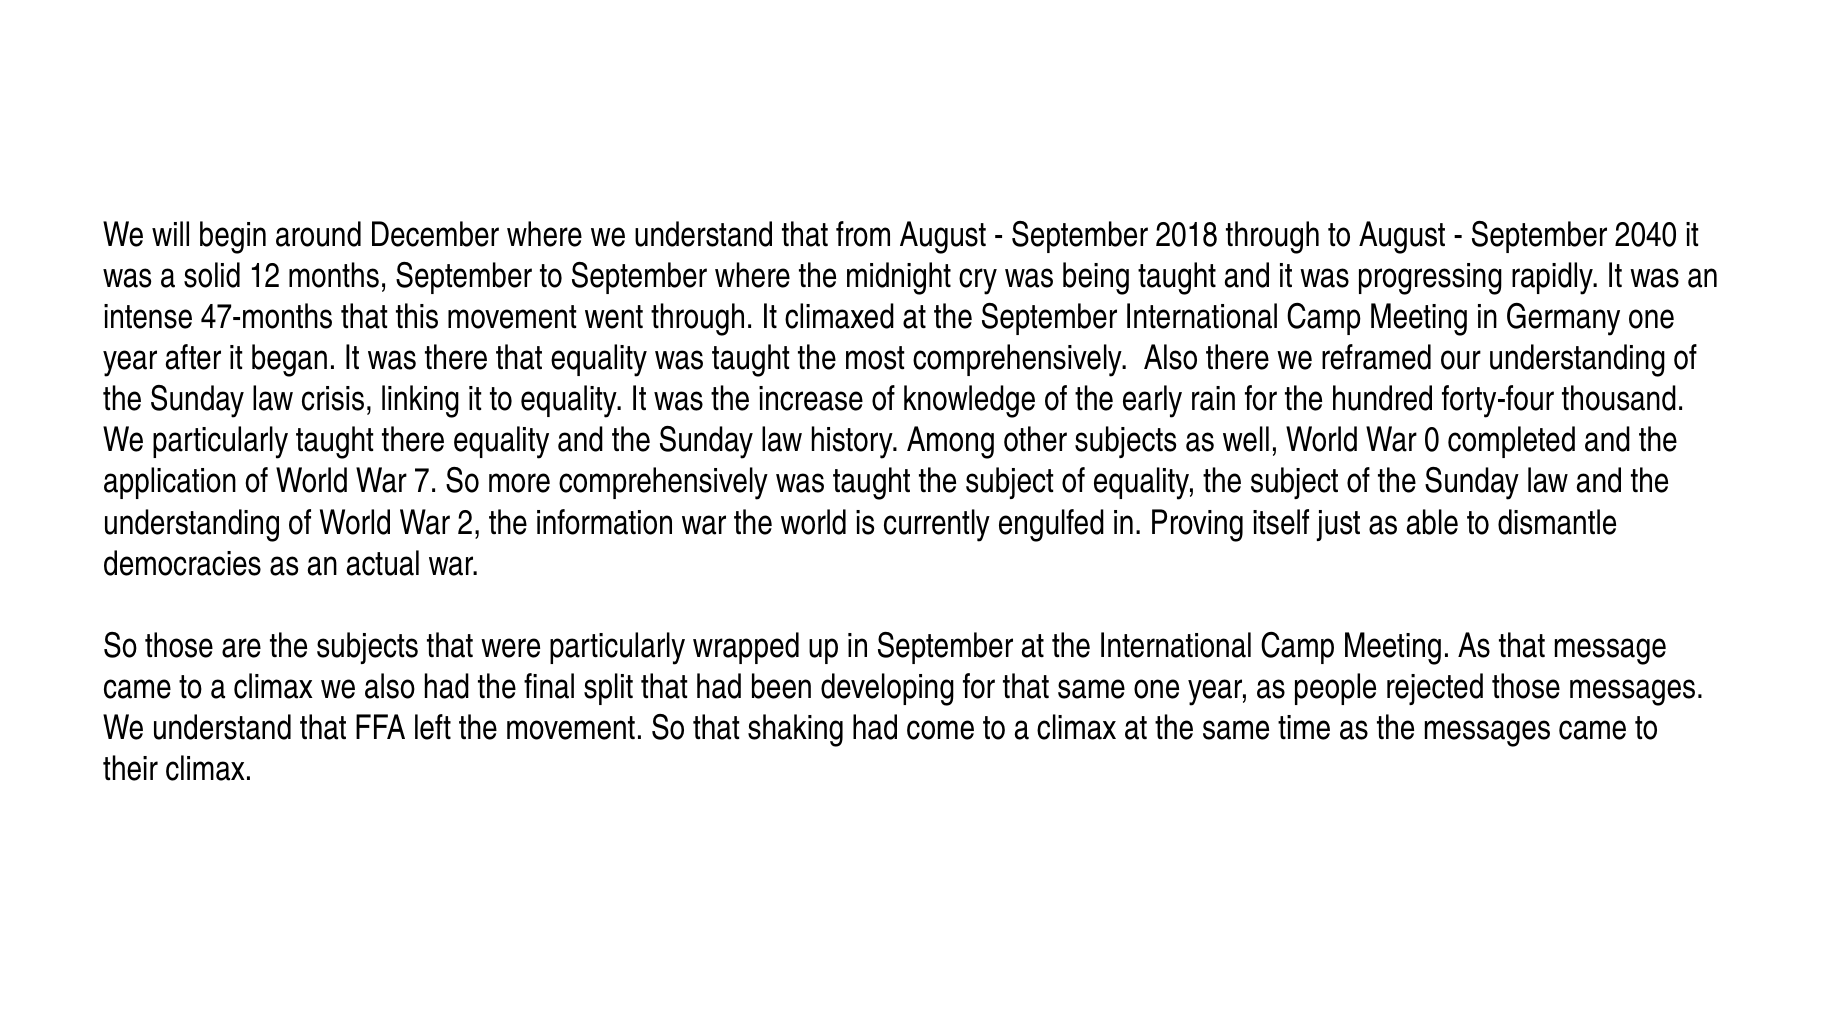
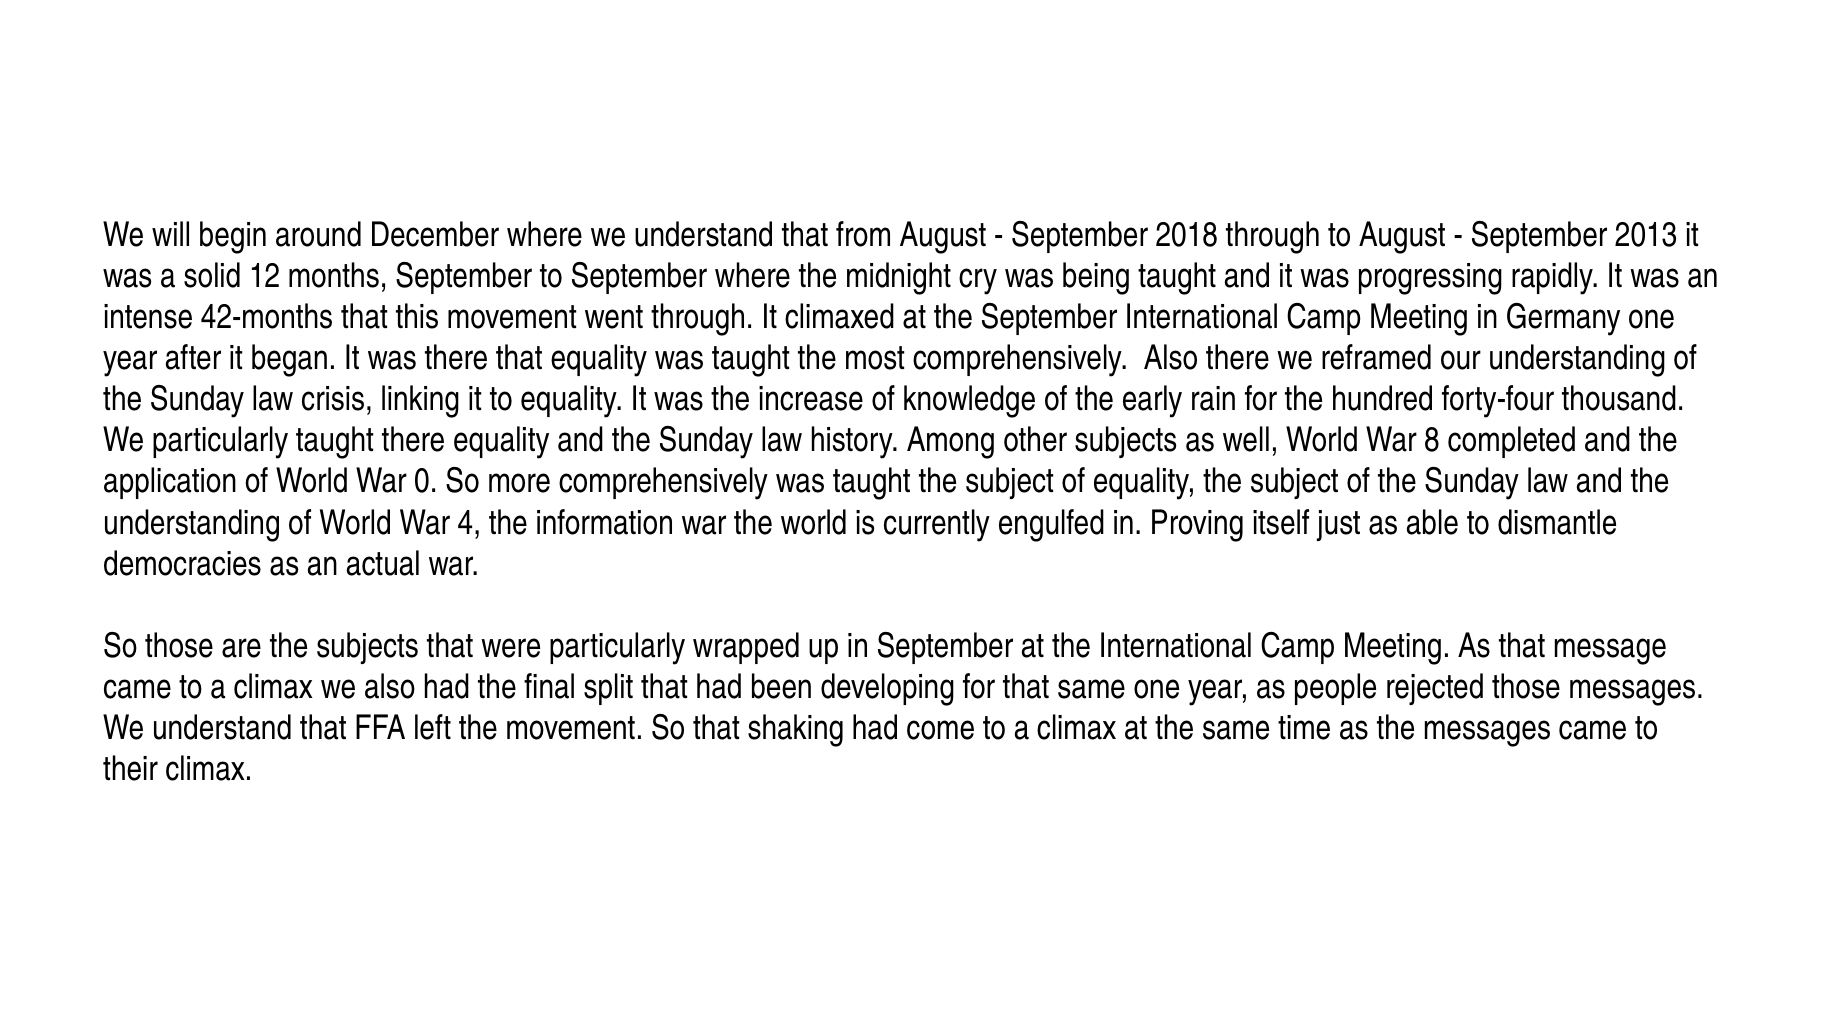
2040: 2040 -> 2013
47-months: 47-months -> 42-months
0: 0 -> 8
7: 7 -> 0
2: 2 -> 4
